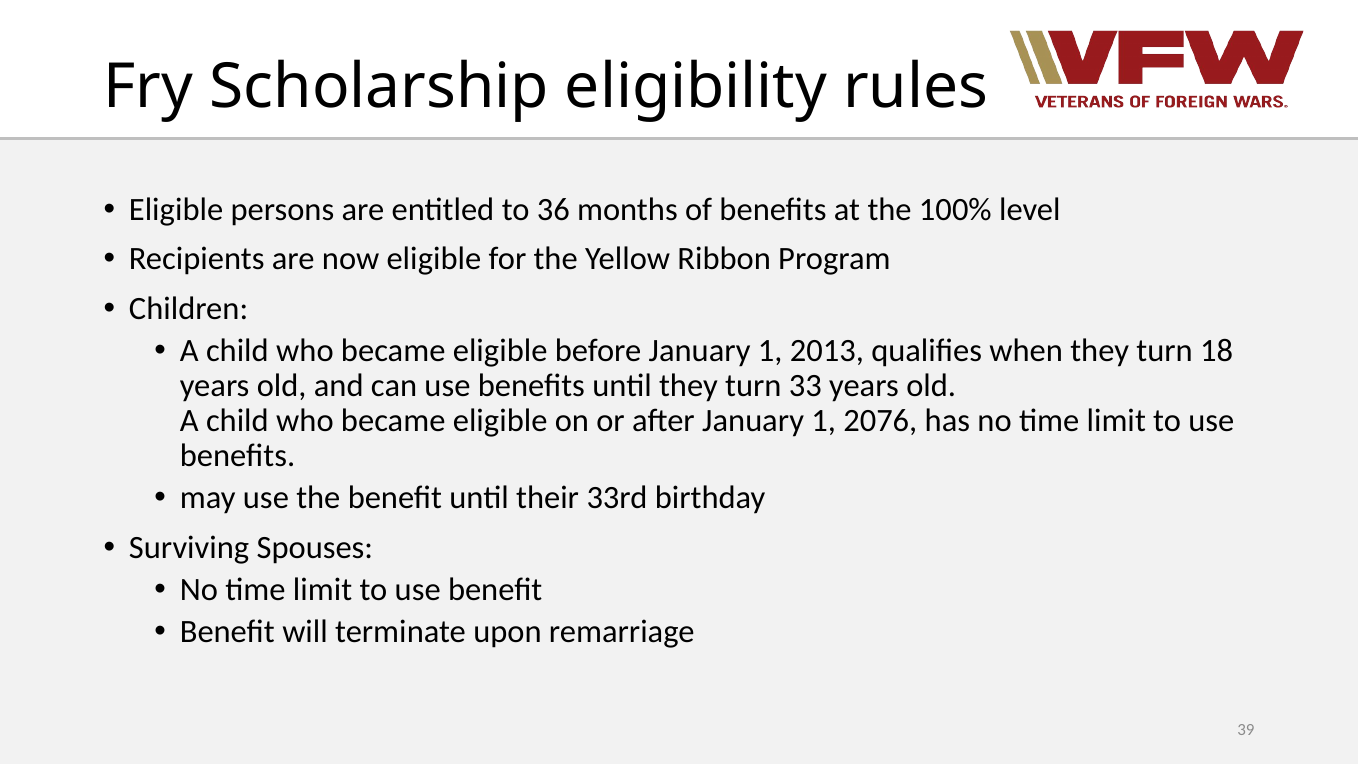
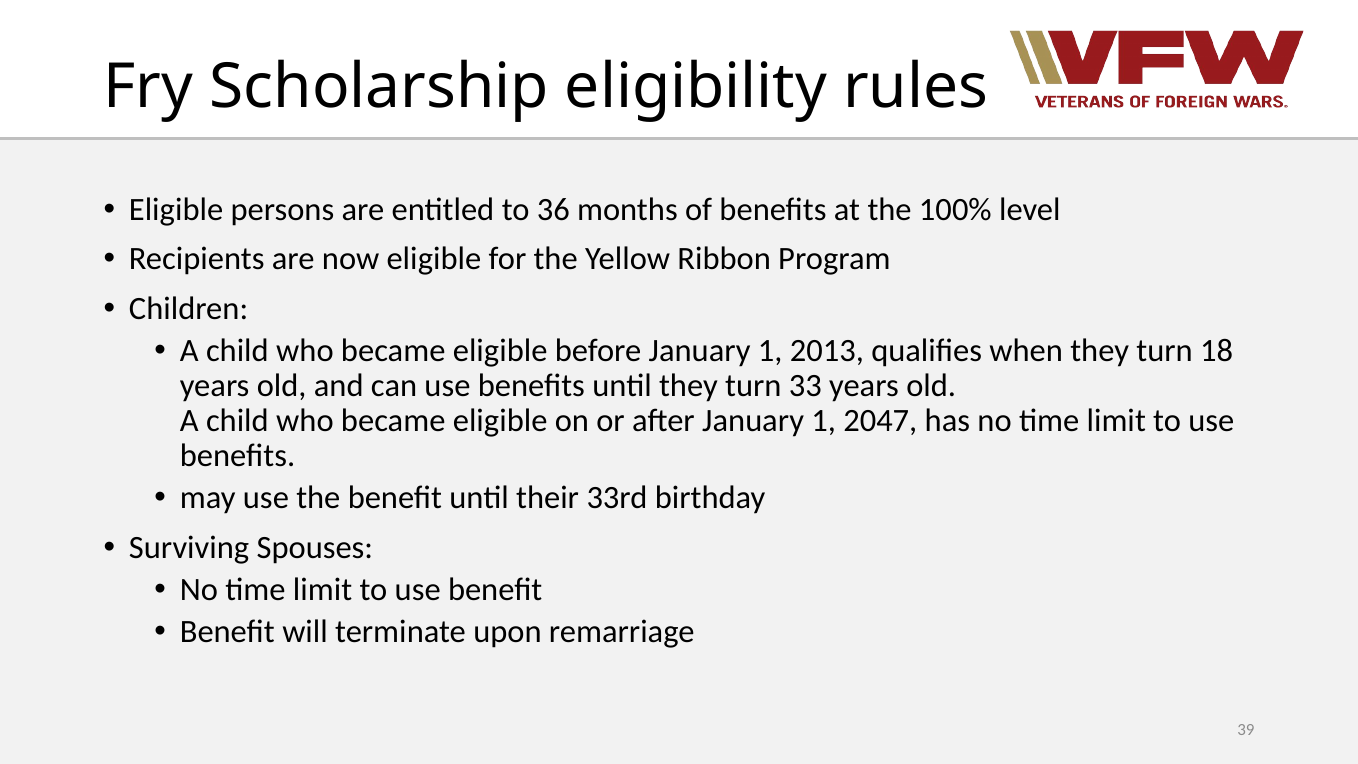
2076: 2076 -> 2047
